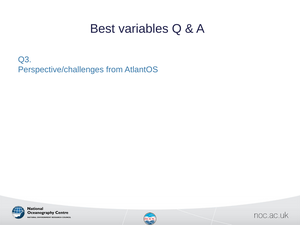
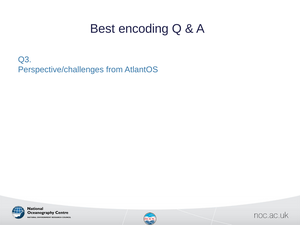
variables: variables -> encoding
